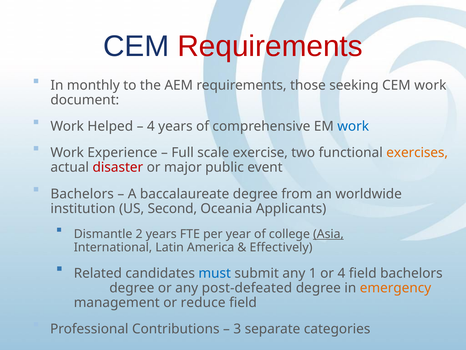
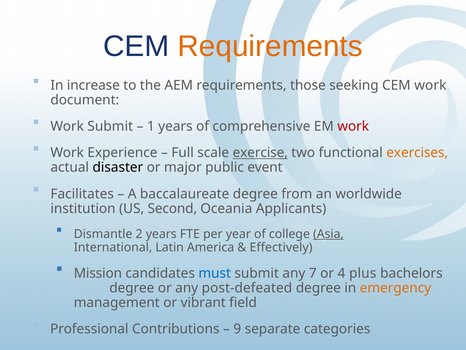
Requirements at (270, 46) colour: red -> orange
monthly: monthly -> increase
Work Helped: Helped -> Submit
4 at (151, 126): 4 -> 1
work at (353, 126) colour: blue -> red
exercise underline: none -> present
disaster colour: red -> black
Bachelors at (82, 194): Bachelors -> Facilitates
Related: Related -> Mission
1: 1 -> 7
4 field: field -> plus
reduce: reduce -> vibrant
3: 3 -> 9
